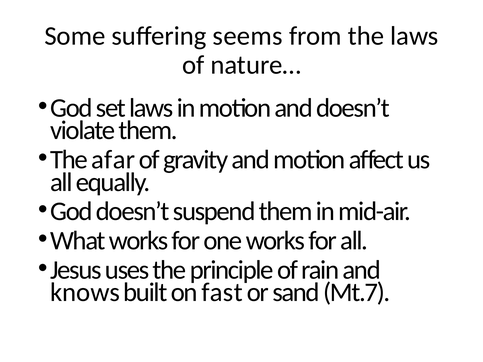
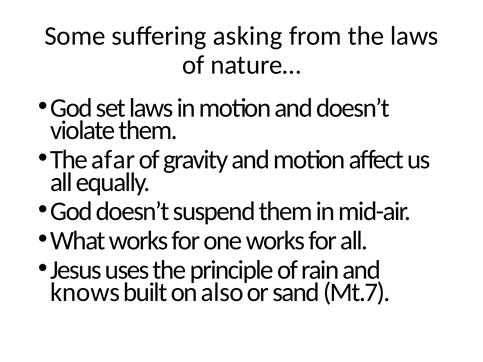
seems: seems -> asking
fast: fast -> also
